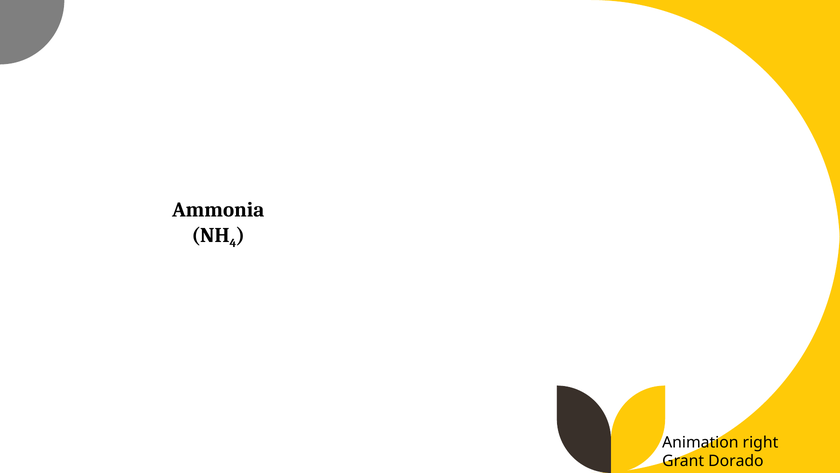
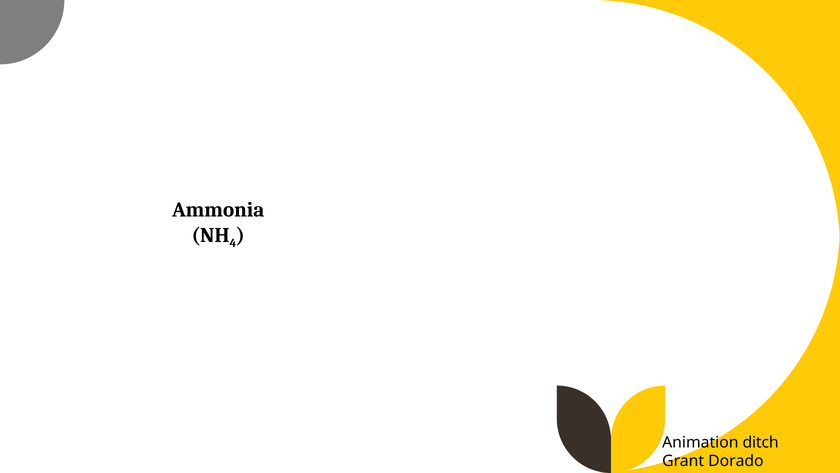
right: right -> ditch
